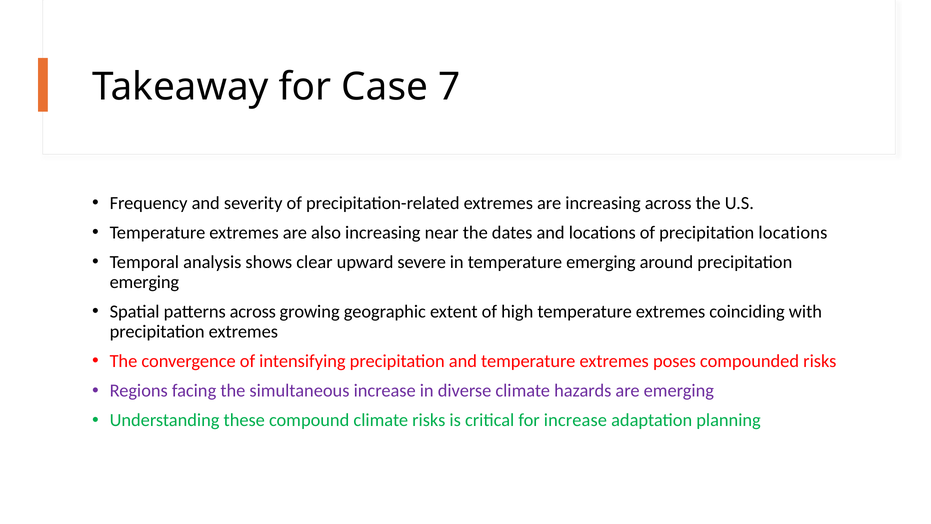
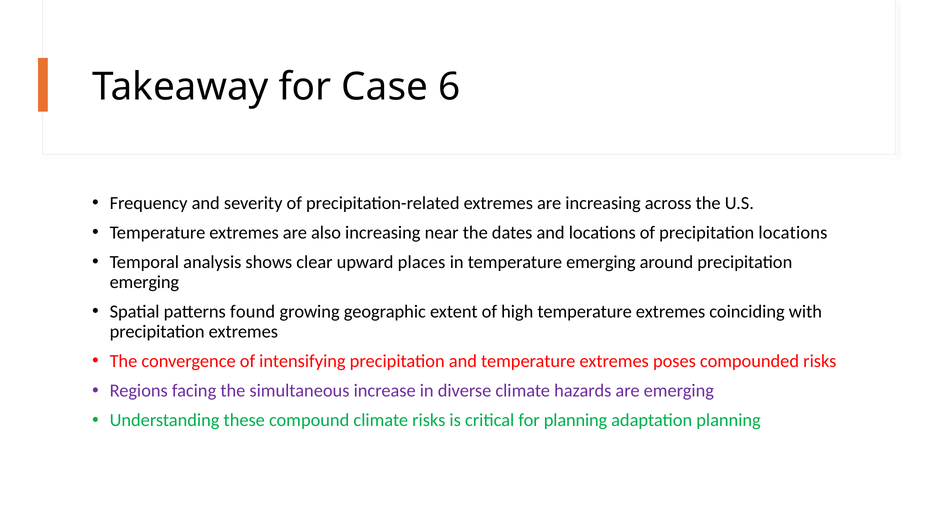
7: 7 -> 6
severe: severe -> places
patterns across: across -> found
for increase: increase -> planning
